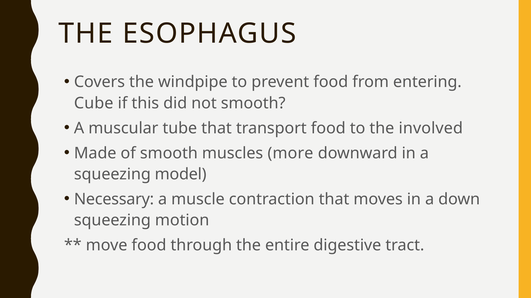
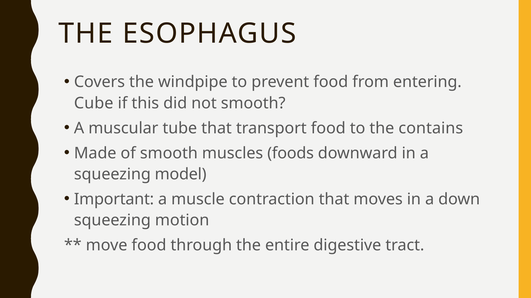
involved: involved -> contains
more: more -> foods
Necessary: Necessary -> Important
